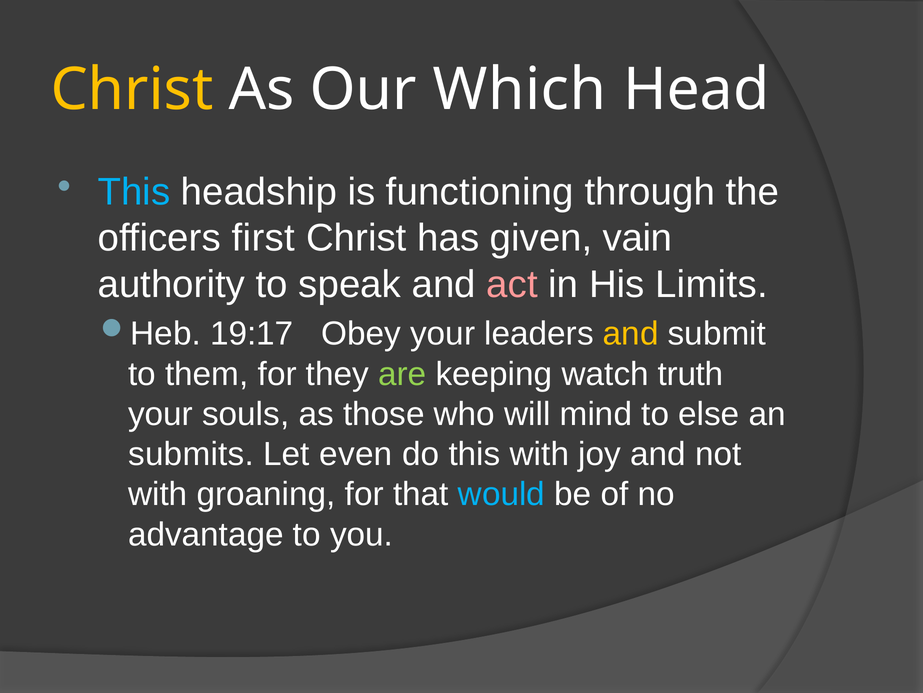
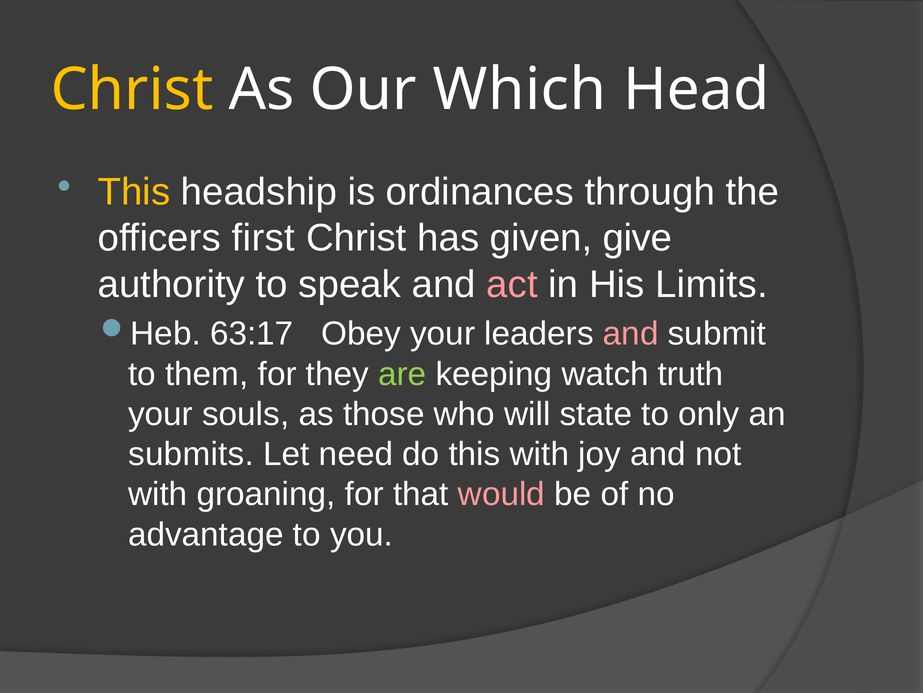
This at (134, 192) colour: light blue -> yellow
functioning: functioning -> ordinances
vain: vain -> give
19:17: 19:17 -> 63:17
and at (631, 334) colour: yellow -> pink
mind: mind -> state
else: else -> only
even: even -> need
would colour: light blue -> pink
